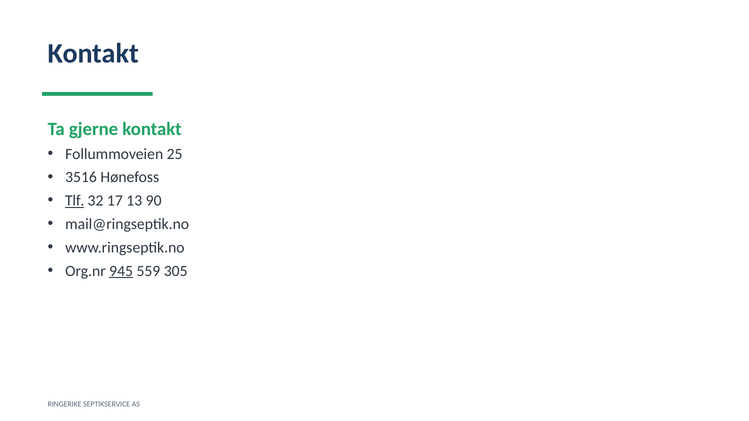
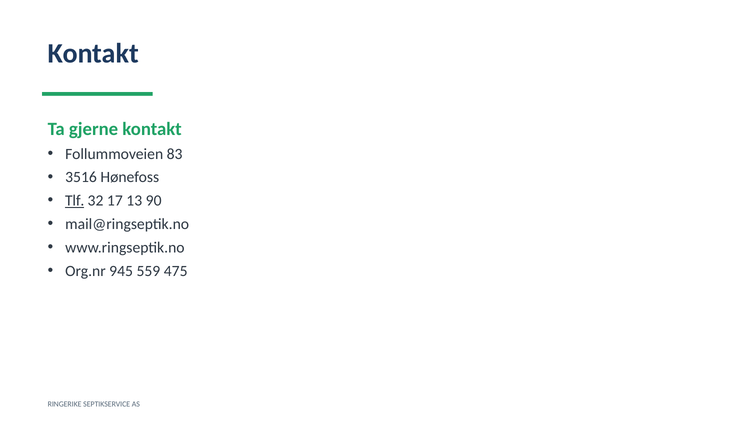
25: 25 -> 83
945 underline: present -> none
305: 305 -> 475
